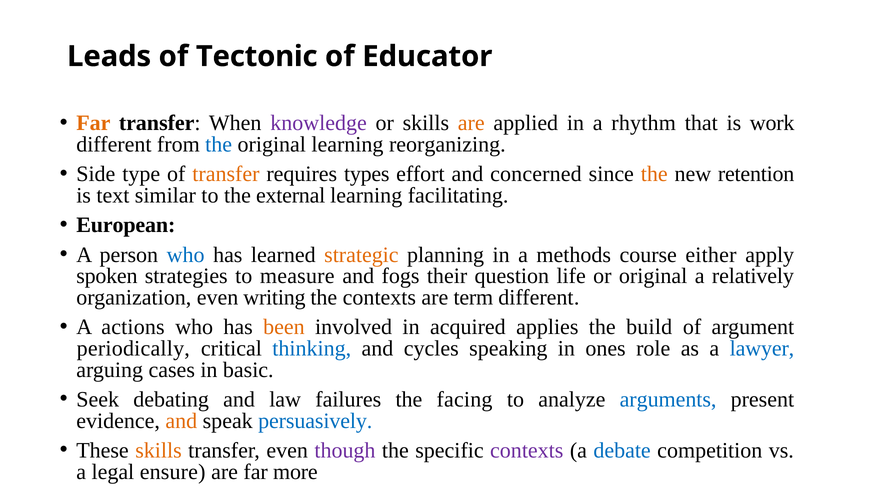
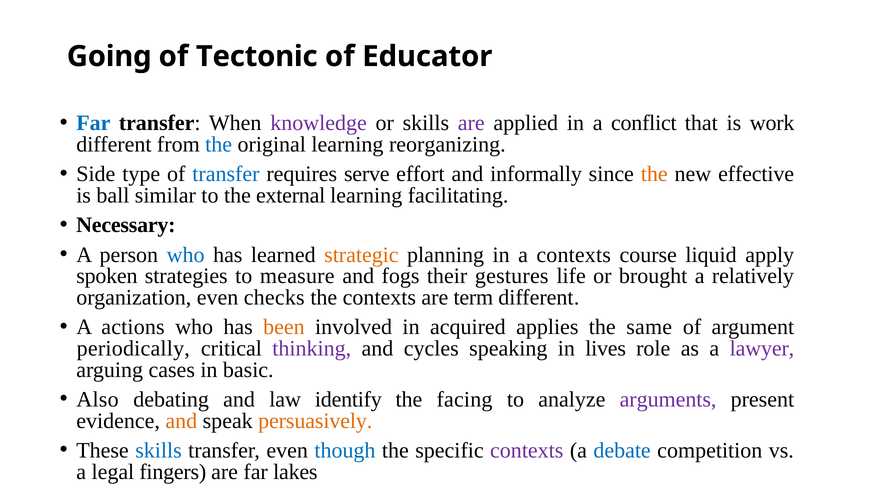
Leads: Leads -> Going
Far at (93, 123) colour: orange -> blue
are at (471, 123) colour: orange -> purple
rhythm: rhythm -> conflict
transfer at (226, 174) colour: orange -> blue
types: types -> serve
concerned: concerned -> informally
retention: retention -> effective
text: text -> ball
European: European -> Necessary
a methods: methods -> contexts
either: either -> liquid
question: question -> gestures
or original: original -> brought
writing: writing -> checks
build: build -> same
thinking colour: blue -> purple
ones: ones -> lives
lawyer colour: blue -> purple
Seek: Seek -> Also
failures: failures -> identify
arguments colour: blue -> purple
persuasively colour: blue -> orange
skills at (158, 451) colour: orange -> blue
though colour: purple -> blue
ensure: ensure -> fingers
more: more -> lakes
